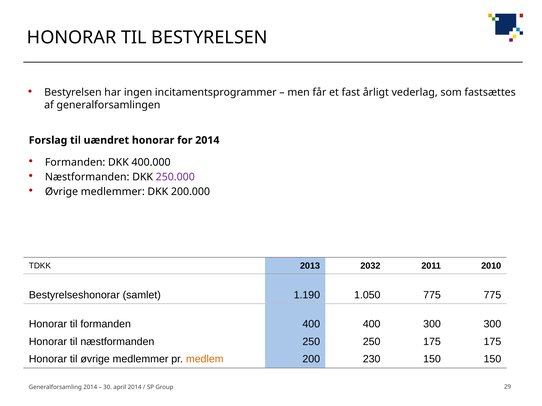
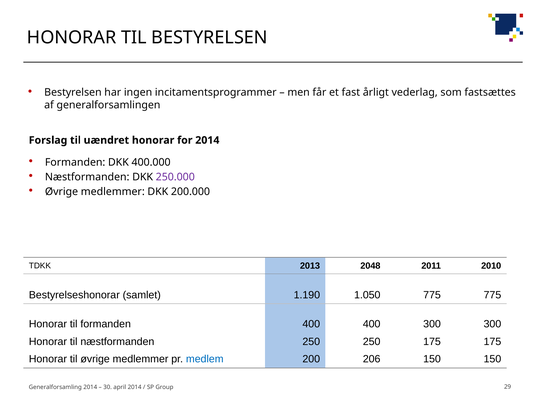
2032: 2032 -> 2048
medlem colour: orange -> blue
230: 230 -> 206
